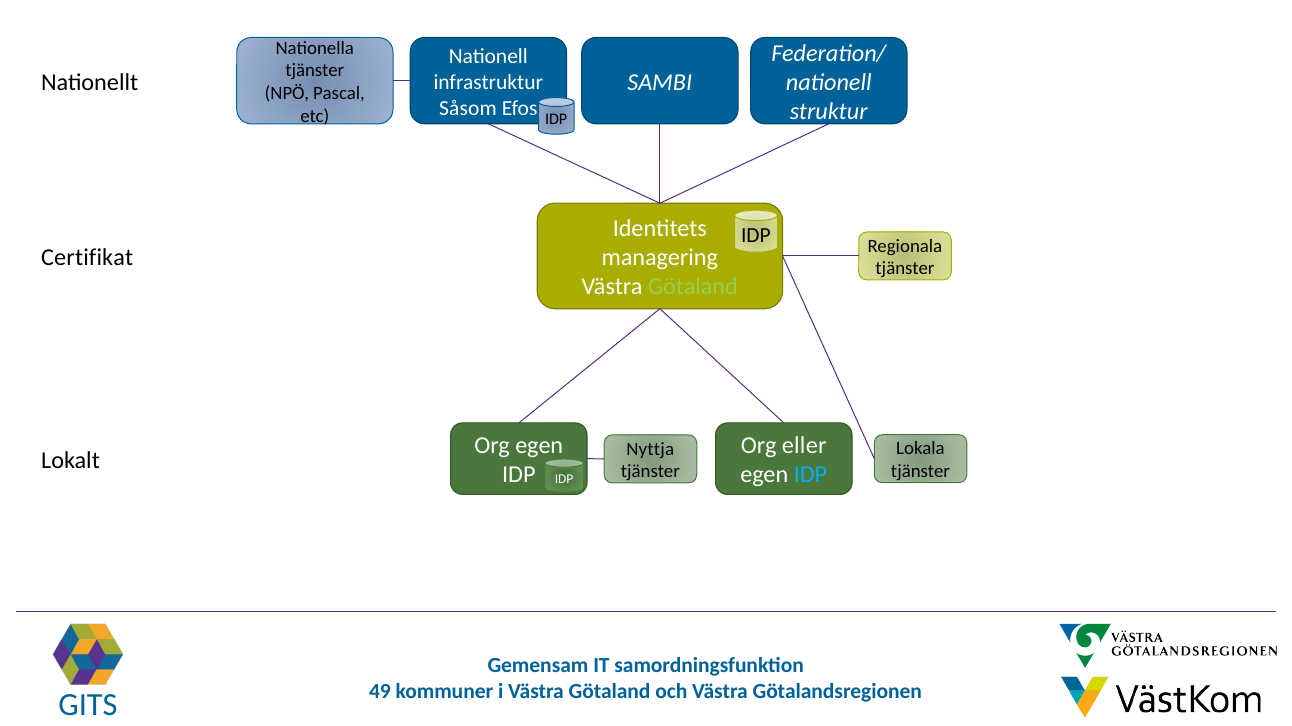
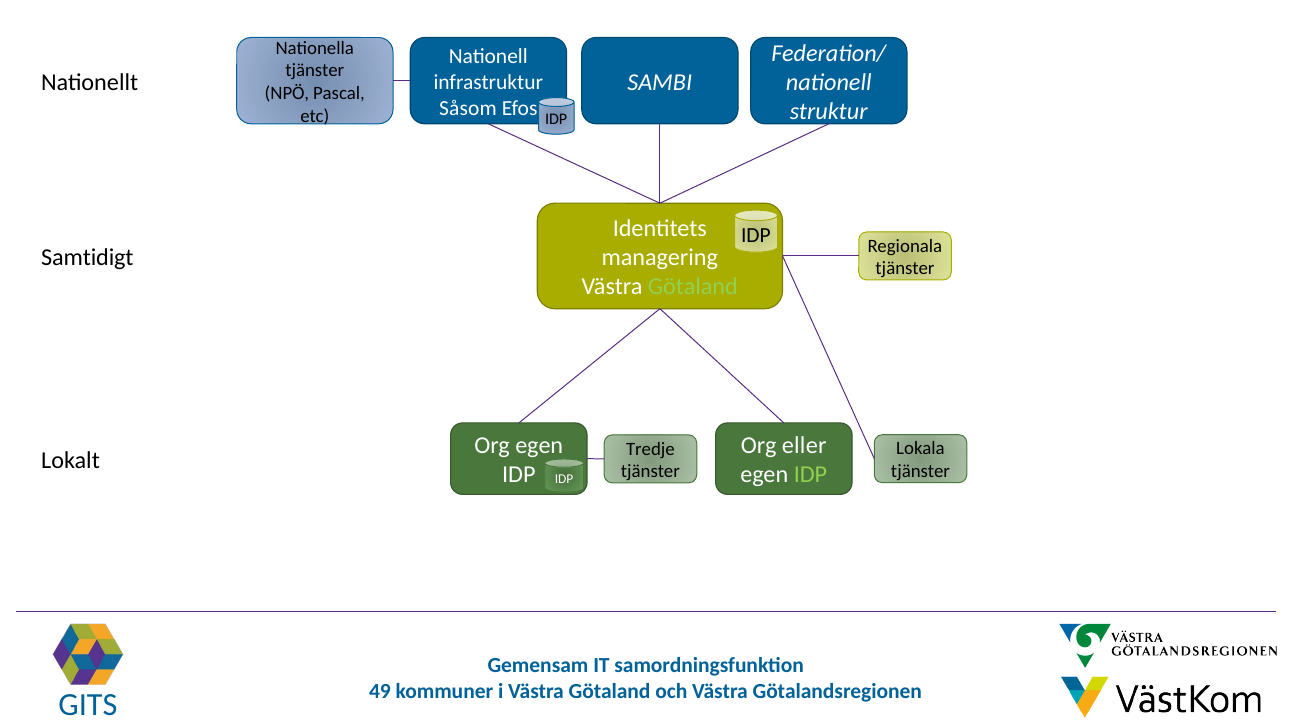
Certifikat: Certifikat -> Samtidigt
Nyttja: Nyttja -> Tredje
IDP at (811, 475) colour: light blue -> light green
